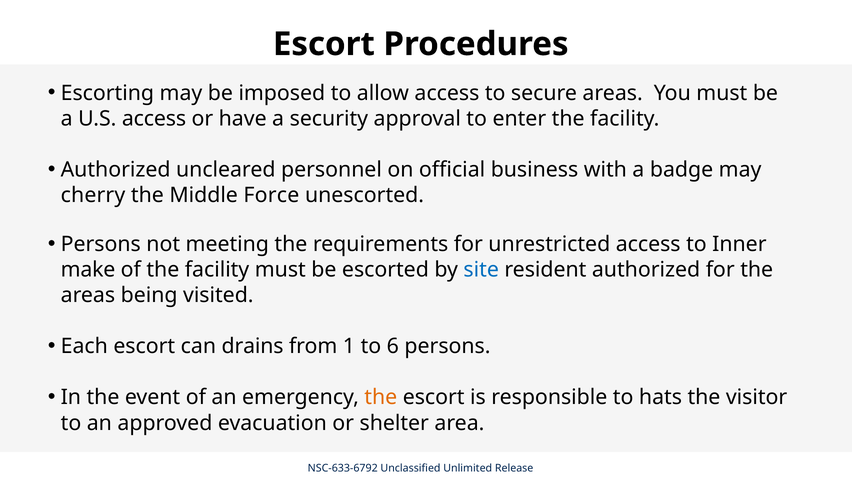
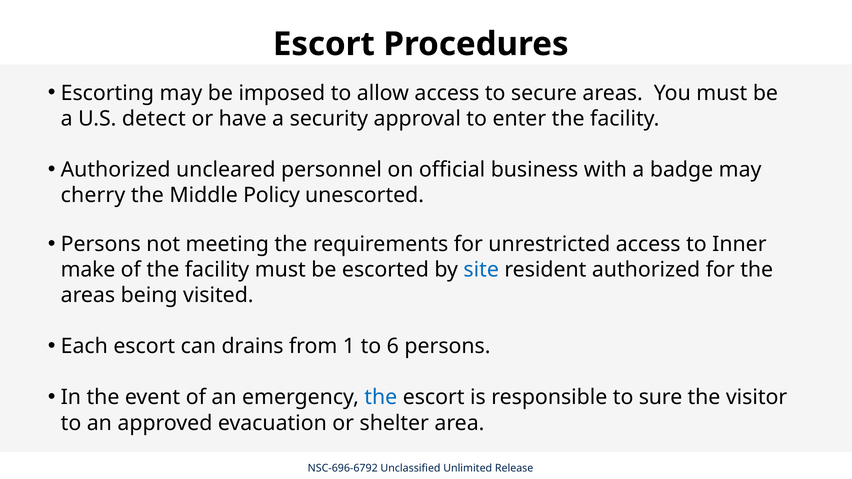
U.S access: access -> detect
Force: Force -> Policy
the at (381, 398) colour: orange -> blue
hats: hats -> sure
NSC-633-6792: NSC-633-6792 -> NSC-696-6792
